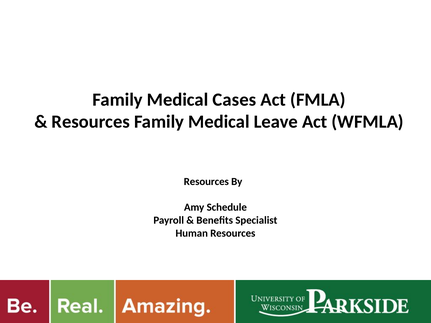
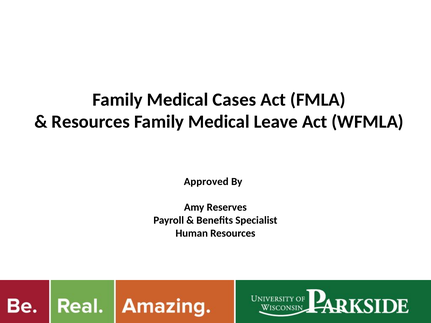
Resources at (206, 182): Resources -> Approved
Schedule: Schedule -> Reserves
